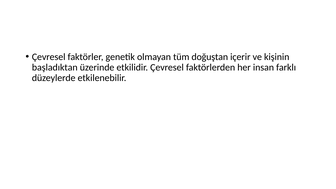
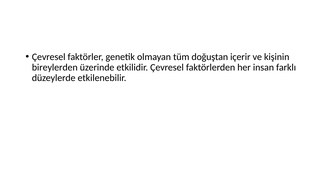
başladıktan: başladıktan -> bireylerden
